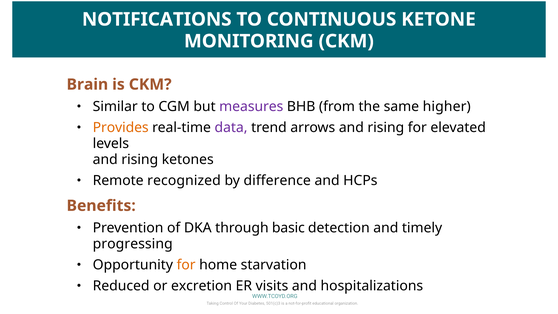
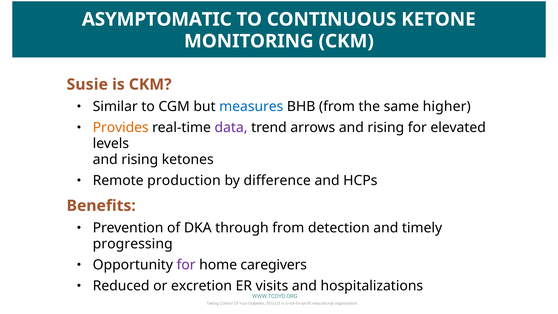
NOTIFICATIONS: NOTIFICATIONS -> ASYMPTOMATIC
Brain: Brain -> Susie
measures colour: purple -> blue
recognized: recognized -> production
through basic: basic -> from
for at (186, 265) colour: orange -> purple
starvation: starvation -> caregivers
